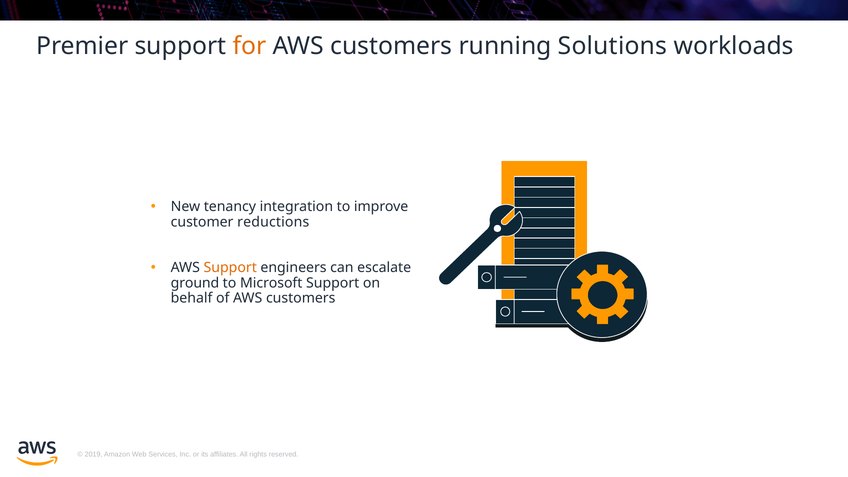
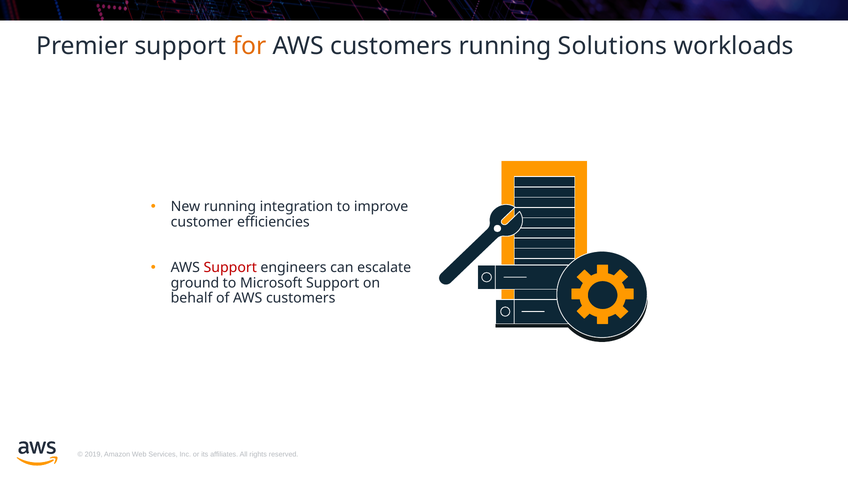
New tenancy: tenancy -> running
reductions: reductions -> efficiencies
Support at (230, 268) colour: orange -> red
